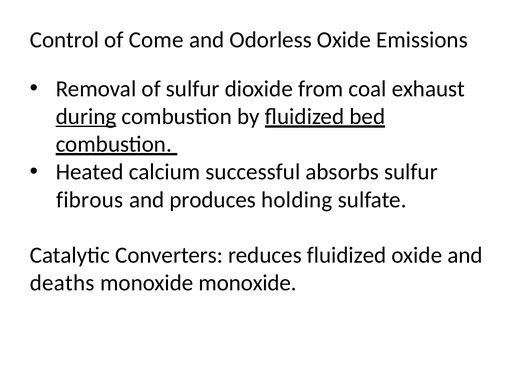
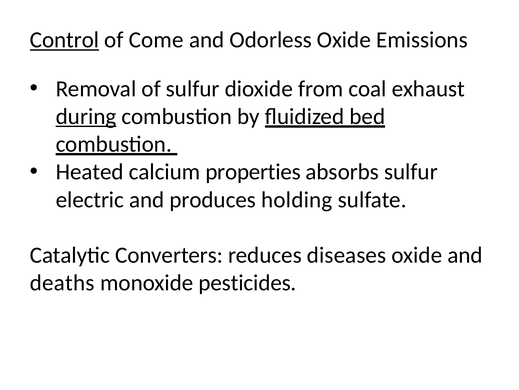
Control underline: none -> present
successful: successful -> properties
fibrous: fibrous -> electric
reduces fluidized: fluidized -> diseases
monoxide monoxide: monoxide -> pesticides
